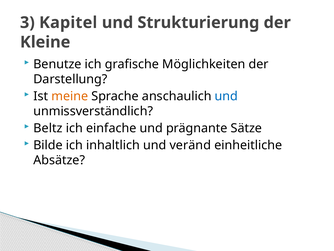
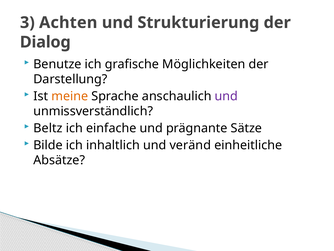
Kapitel: Kapitel -> Achten
Kleine: Kleine -> Dialog
und at (226, 96) colour: blue -> purple
